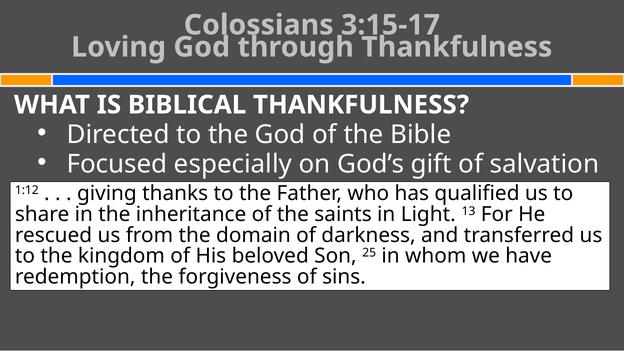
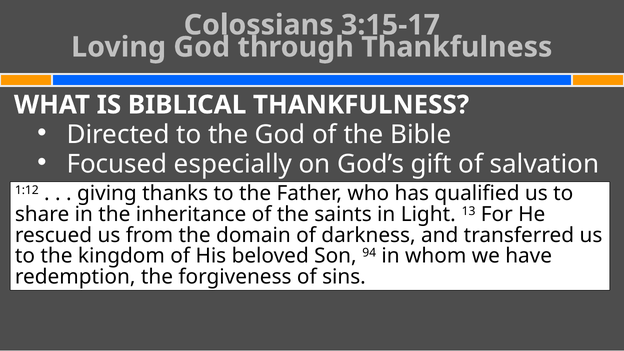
25: 25 -> 94
